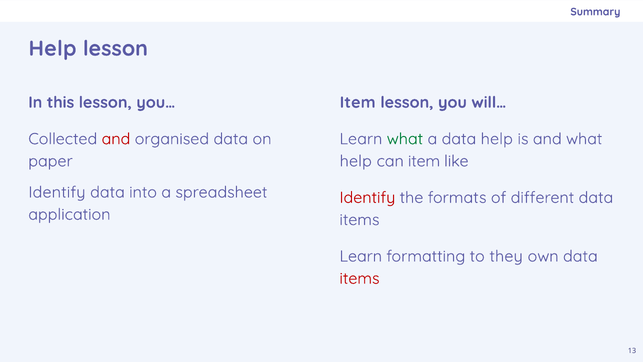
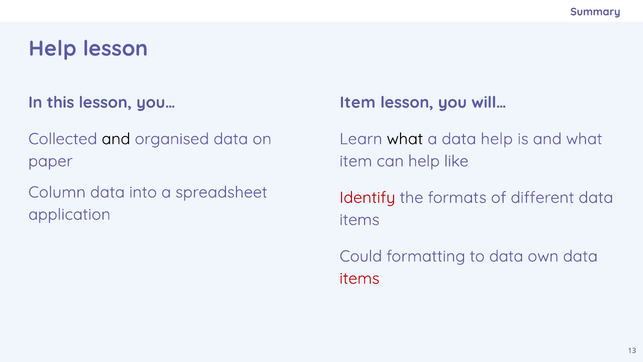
and at (116, 139) colour: red -> black
what at (405, 139) colour: green -> black
help at (356, 161): help -> item
can item: item -> help
Identify at (57, 192): Identify -> Column
Learn at (361, 256): Learn -> Could
to they: they -> data
